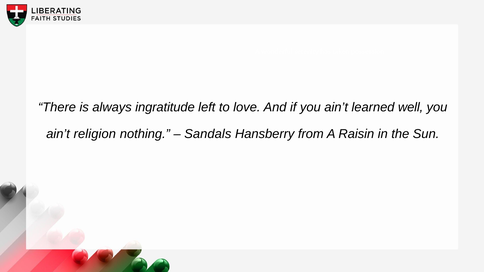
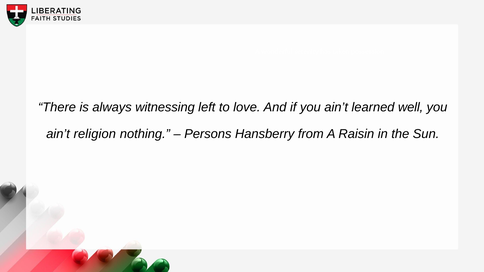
ingratitude: ingratitude -> witnessing
Sandals: Sandals -> Persons
